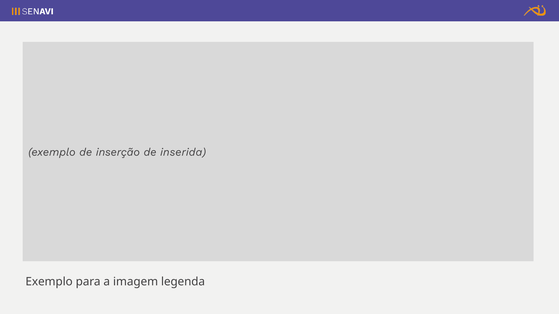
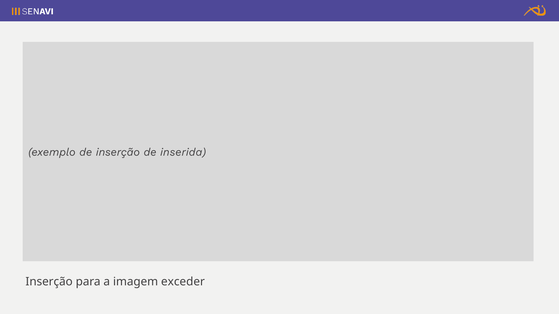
Exemplo at (49, 282): Exemplo -> Inserção
legenda: legenda -> exceder
